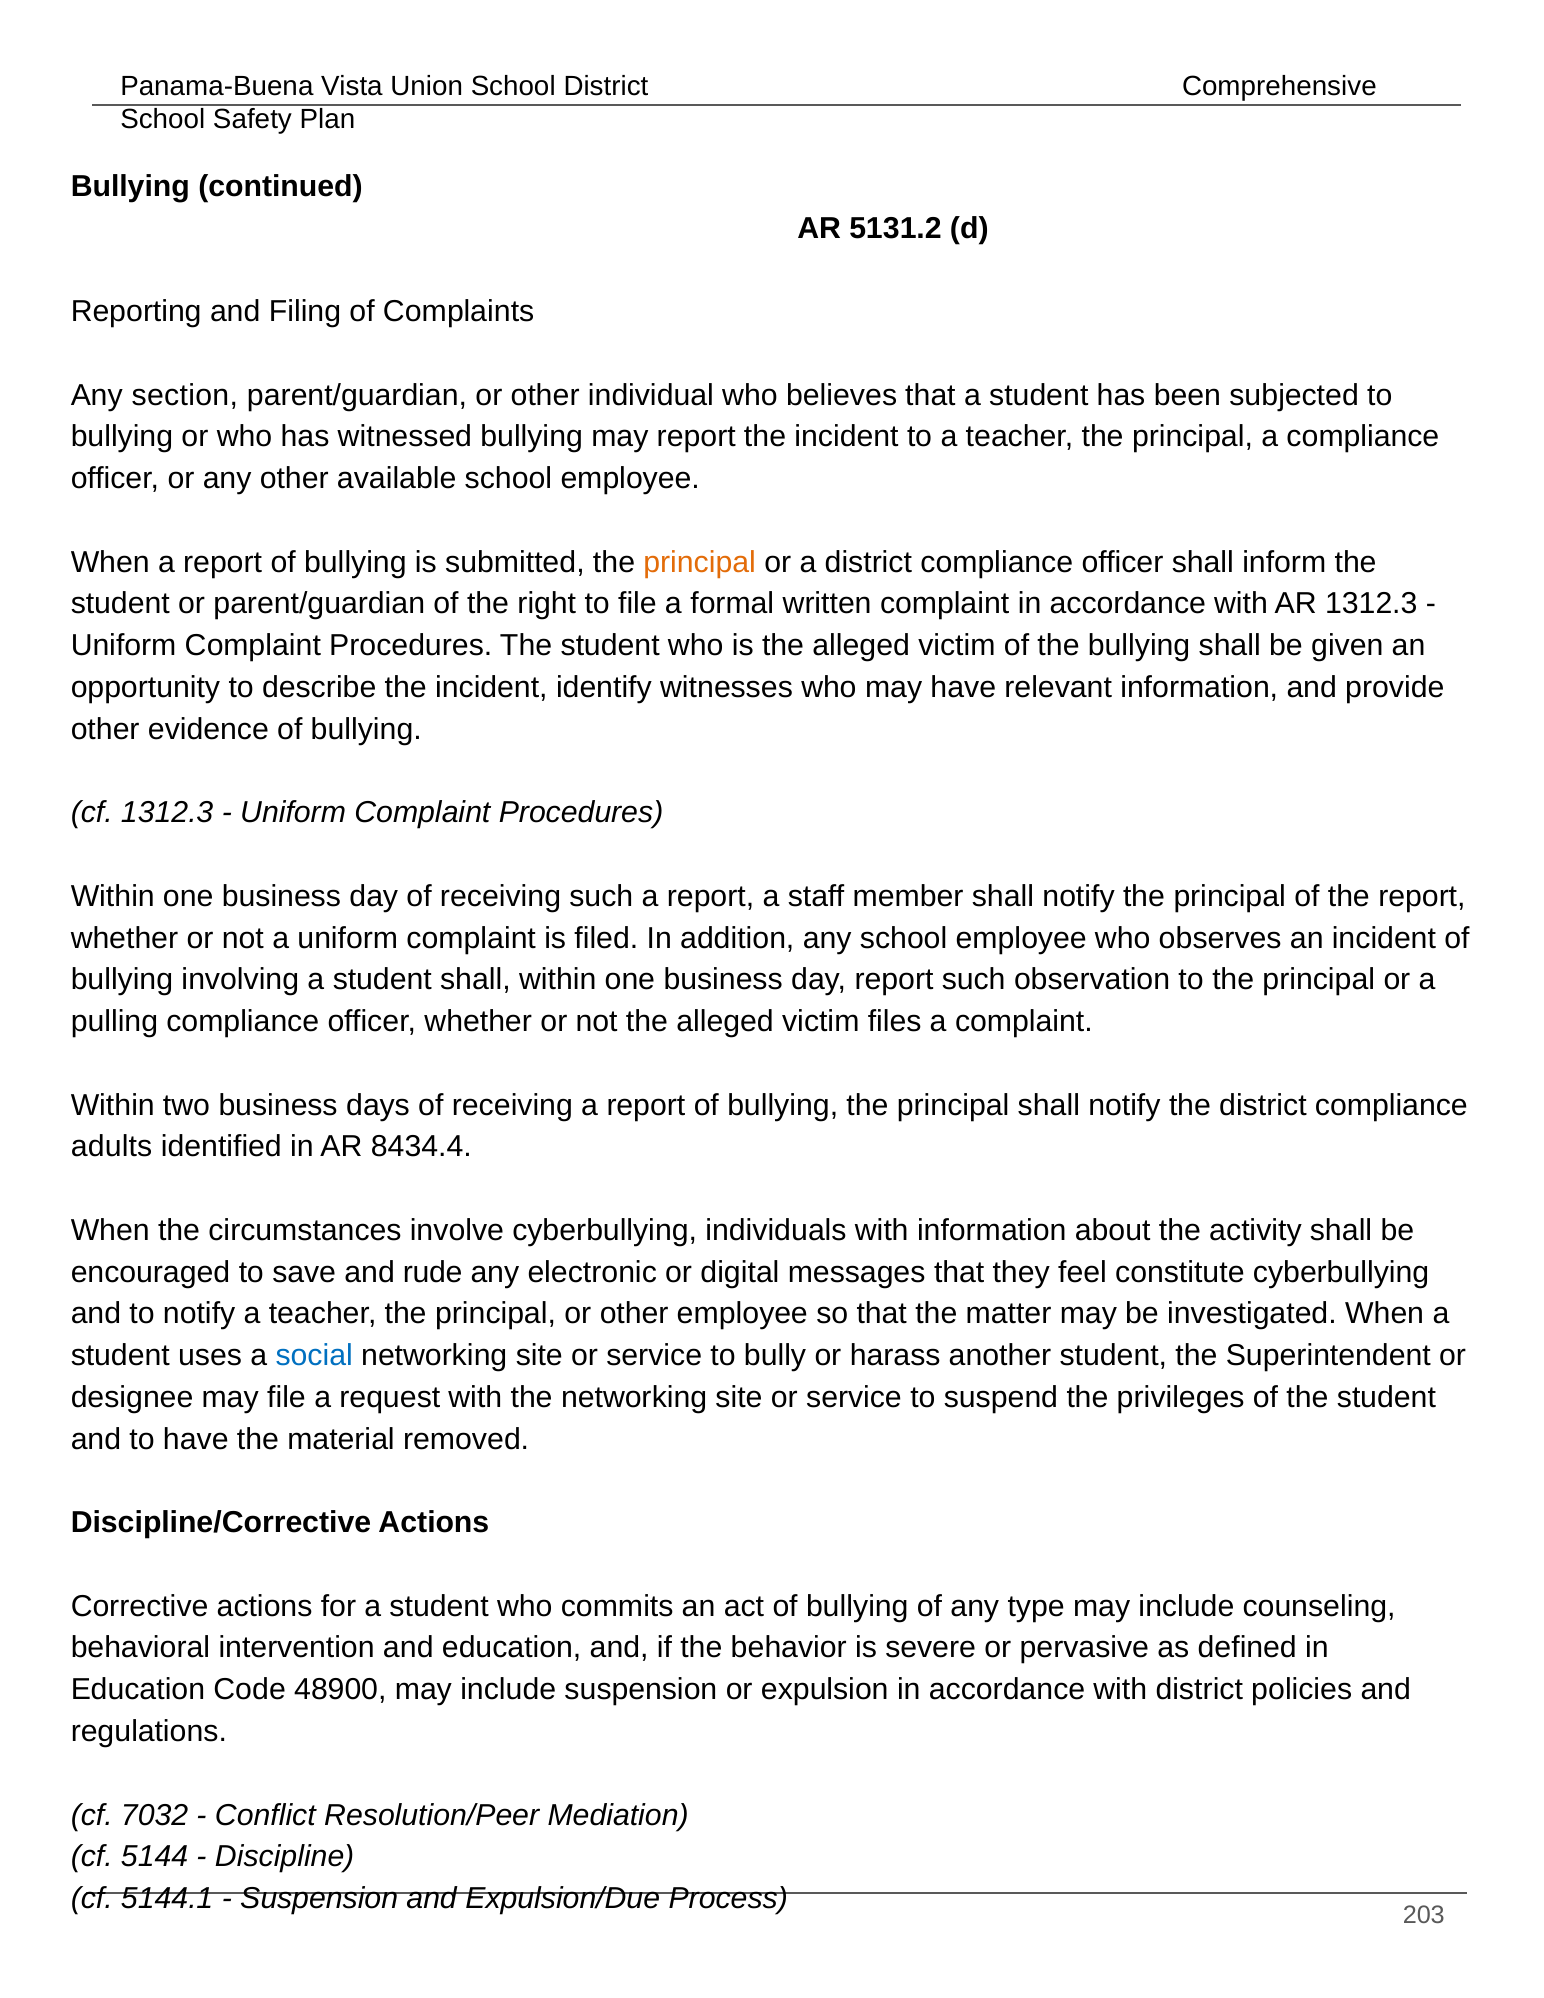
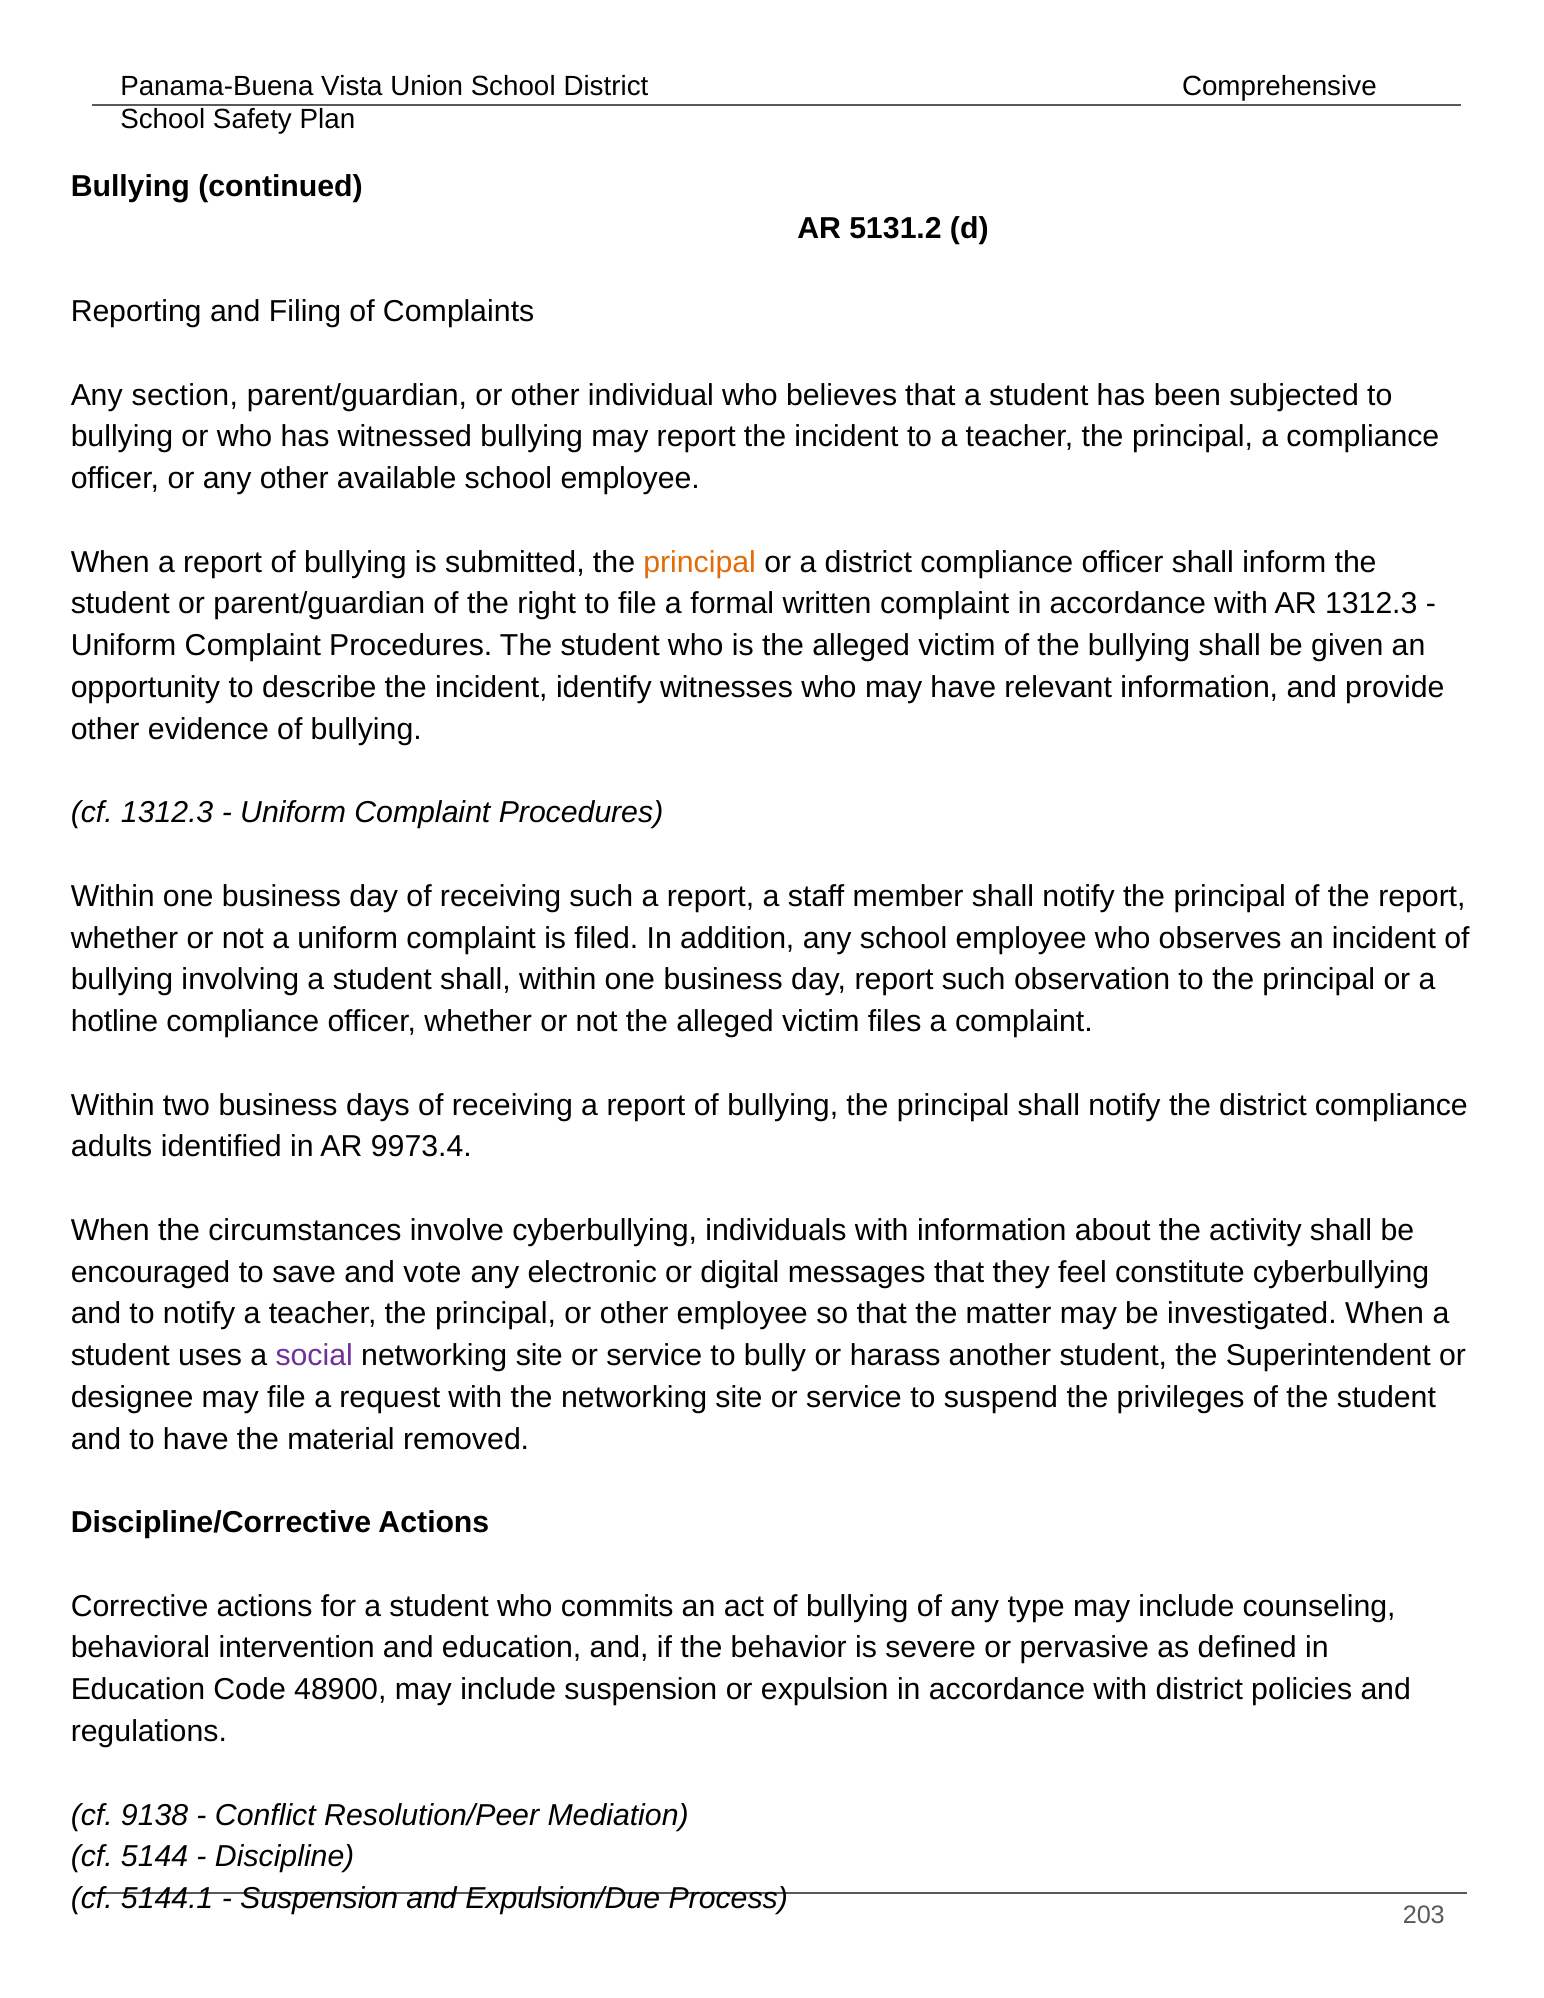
pulling: pulling -> hotline
8434.4: 8434.4 -> 9973.4
rude: rude -> vote
social colour: blue -> purple
7032: 7032 -> 9138
